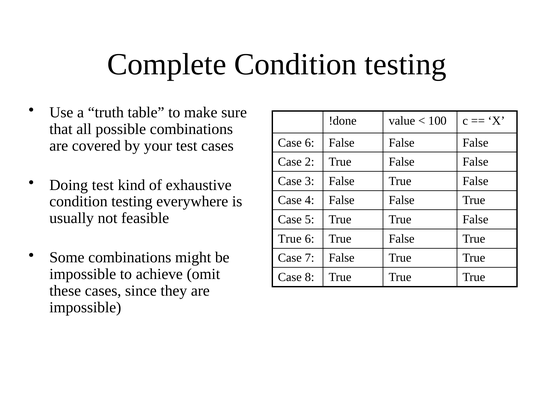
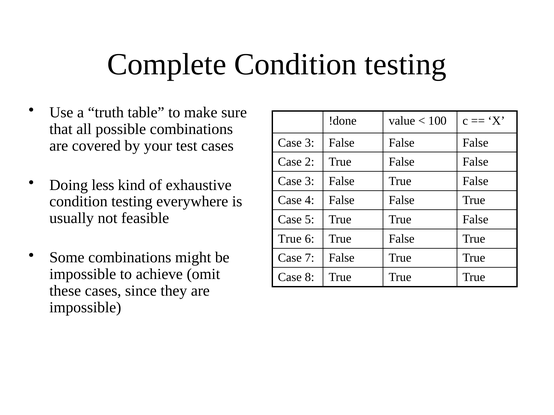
6 at (310, 143): 6 -> 3
Doing test: test -> less
